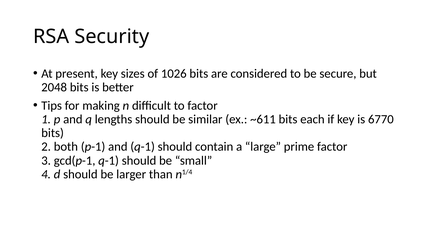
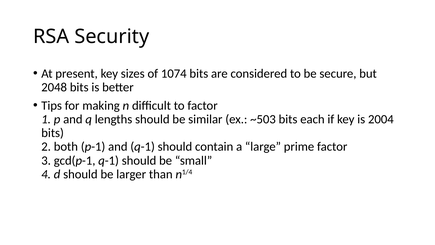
1026: 1026 -> 1074
~611: ~611 -> ~503
6770: 6770 -> 2004
